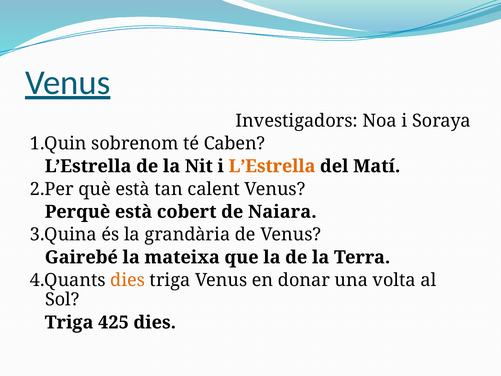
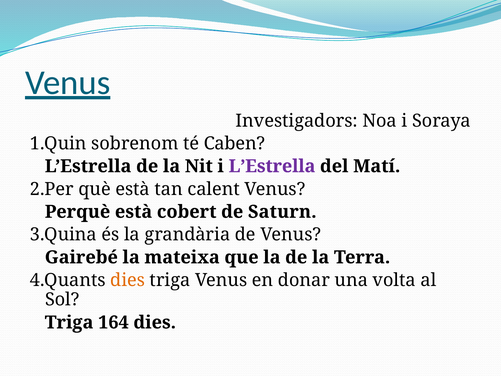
L’Estrella at (272, 166) colour: orange -> purple
Naiara: Naiara -> Saturn
425: 425 -> 164
